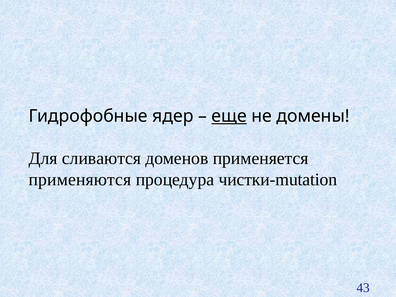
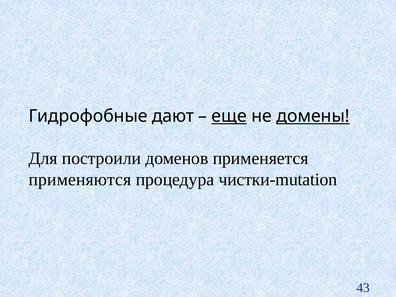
ядер: ядер -> дают
домены underline: none -> present
сливаются: сливаются -> построили
